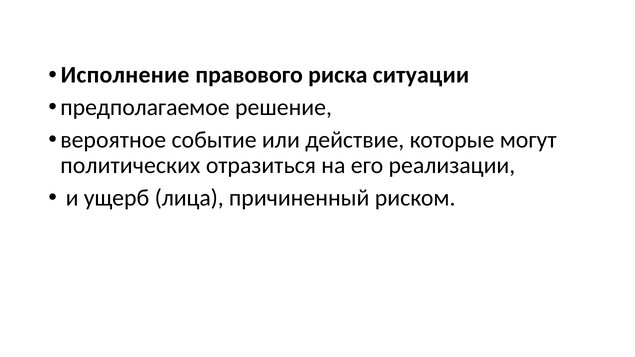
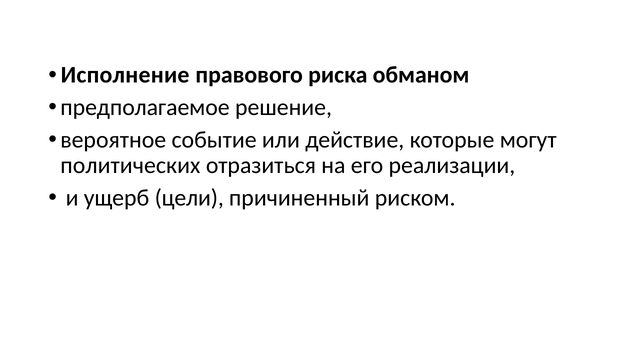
ситуации: ситуации -> обманом
лица: лица -> цели
